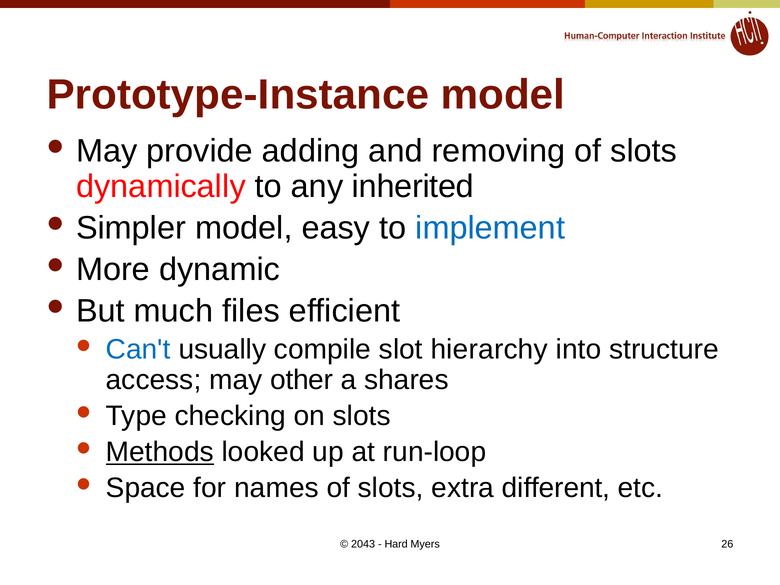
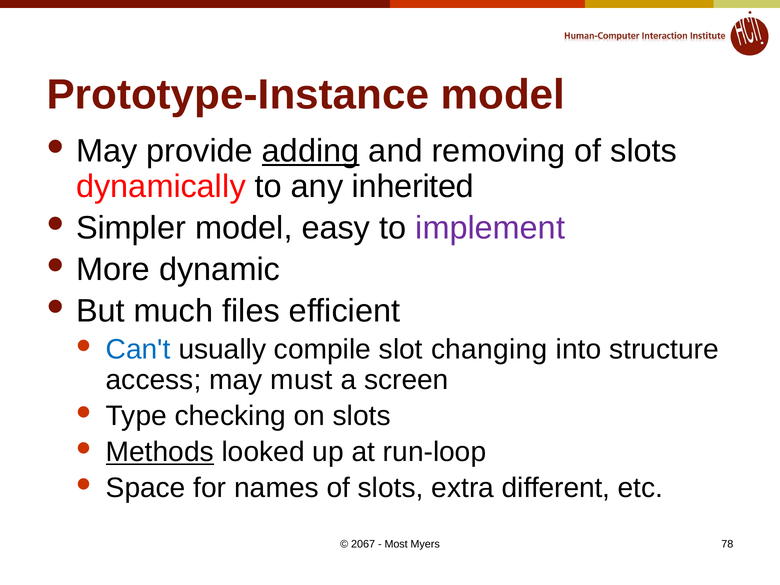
adding underline: none -> present
implement colour: blue -> purple
hierarchy: hierarchy -> changing
other: other -> must
shares: shares -> screen
2043: 2043 -> 2067
Hard: Hard -> Most
26: 26 -> 78
